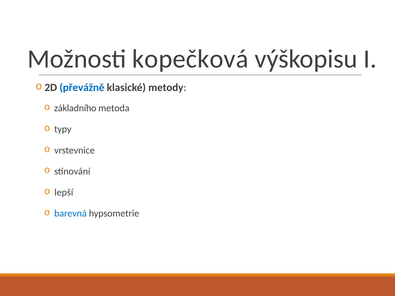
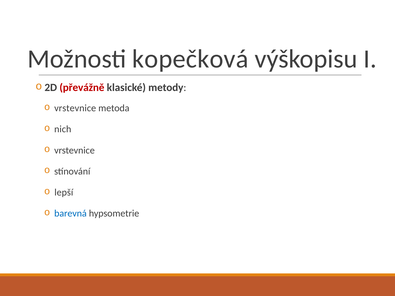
převážně colour: blue -> red
základního at (75, 108): základního -> vrstevnice
typy: typy -> nich
